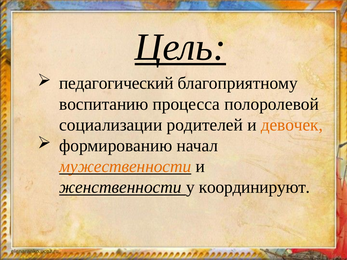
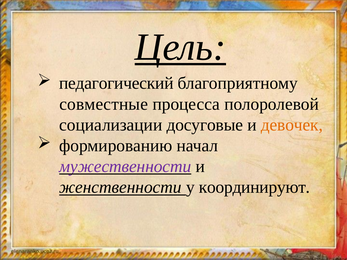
воспитанию: воспитанию -> совместные
родителей: родителей -> досуговые
мужественности colour: orange -> purple
